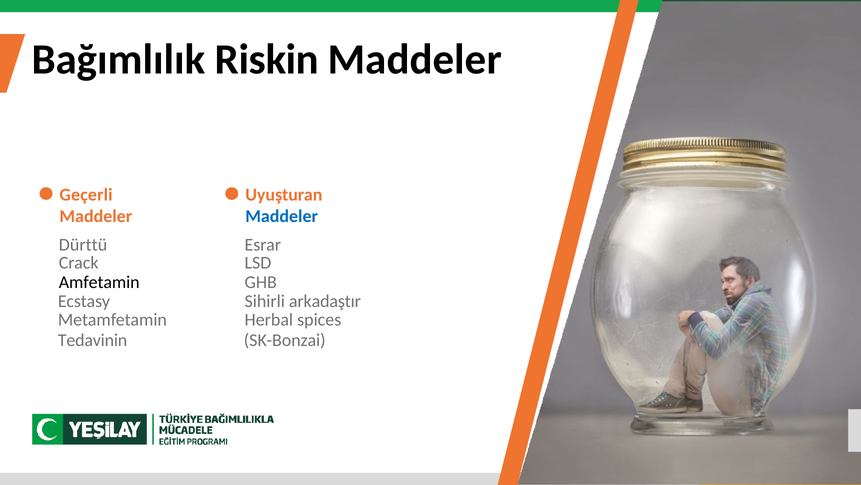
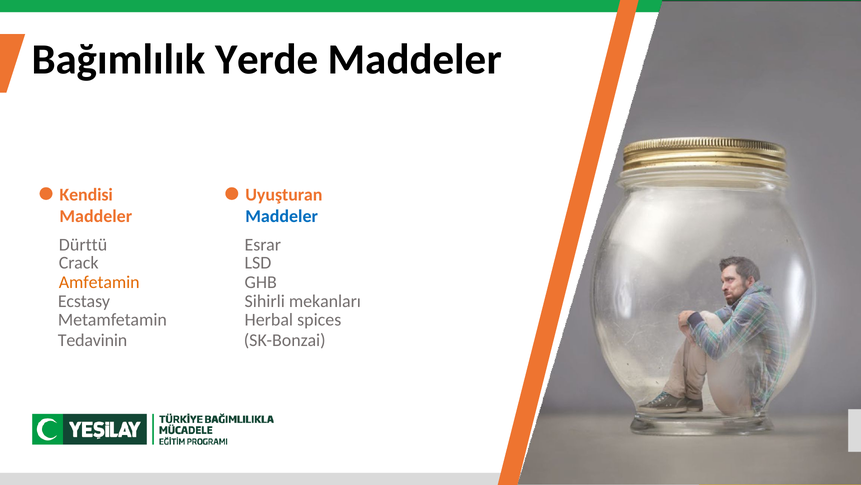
Riskin: Riskin -> Yerde
Geçerli: Geçerli -> Kendisi
Amfetamin colour: black -> orange
arkadaştır: arkadaştır -> mekanları
